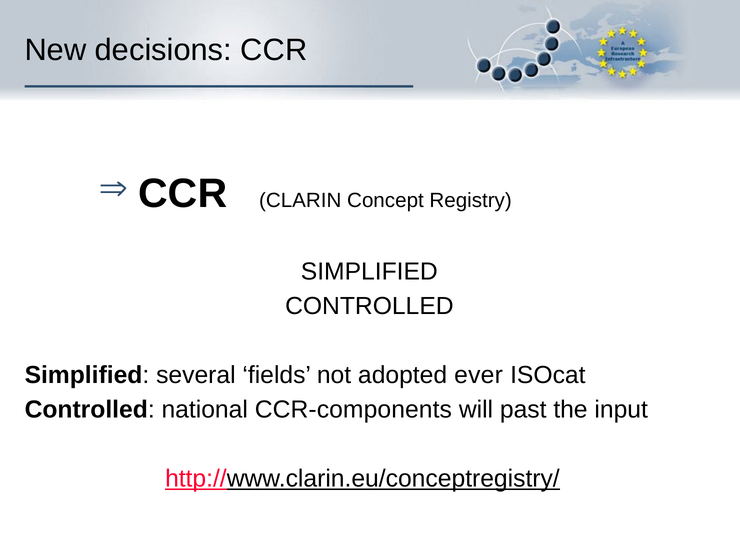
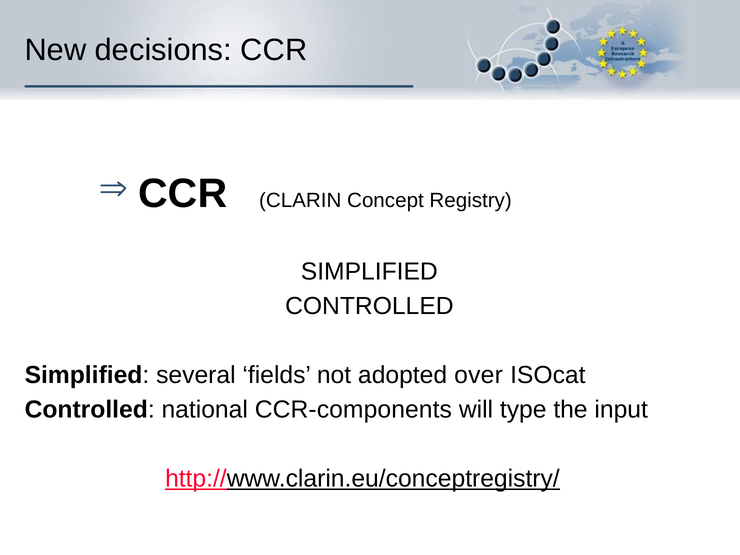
ever: ever -> over
past: past -> type
